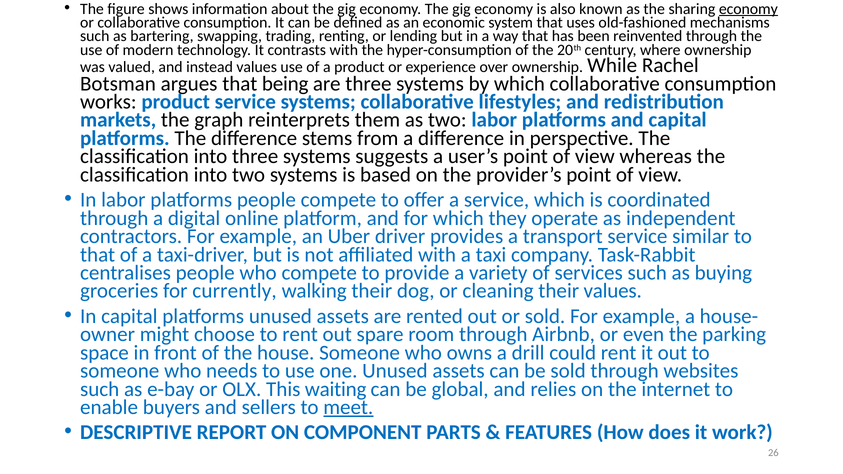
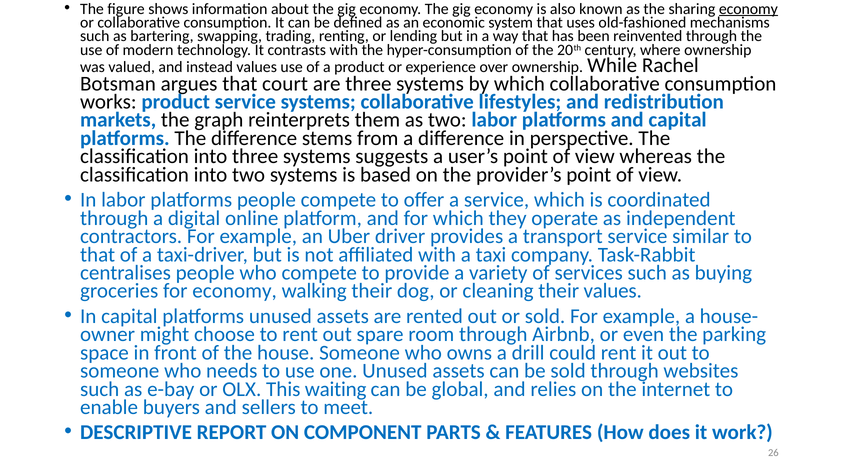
being: being -> court
for currently: currently -> economy
meet underline: present -> none
